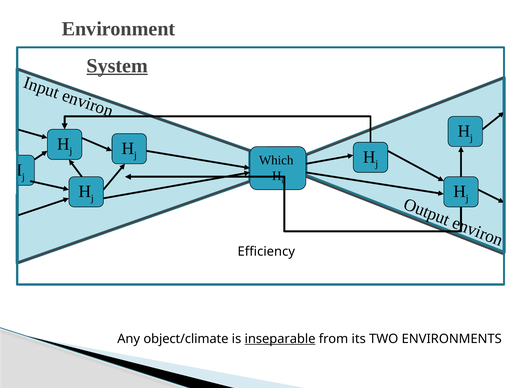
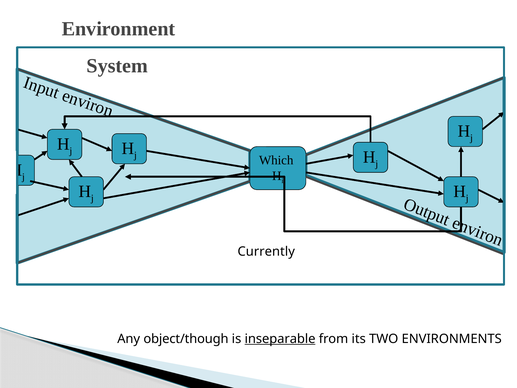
System underline: present -> none
Efficiency: Efficiency -> Currently
object/climate: object/climate -> object/though
